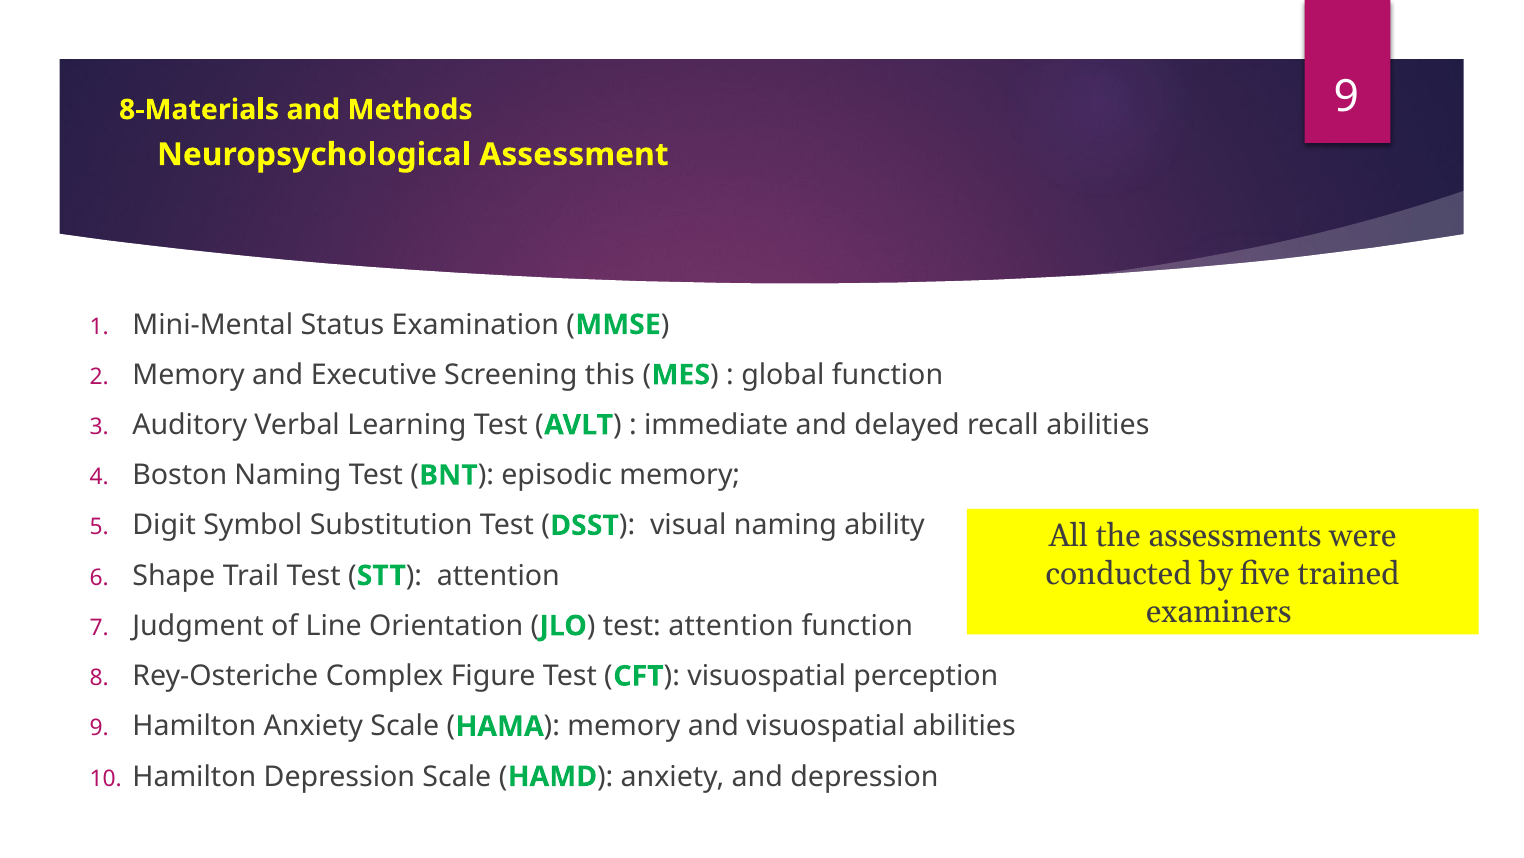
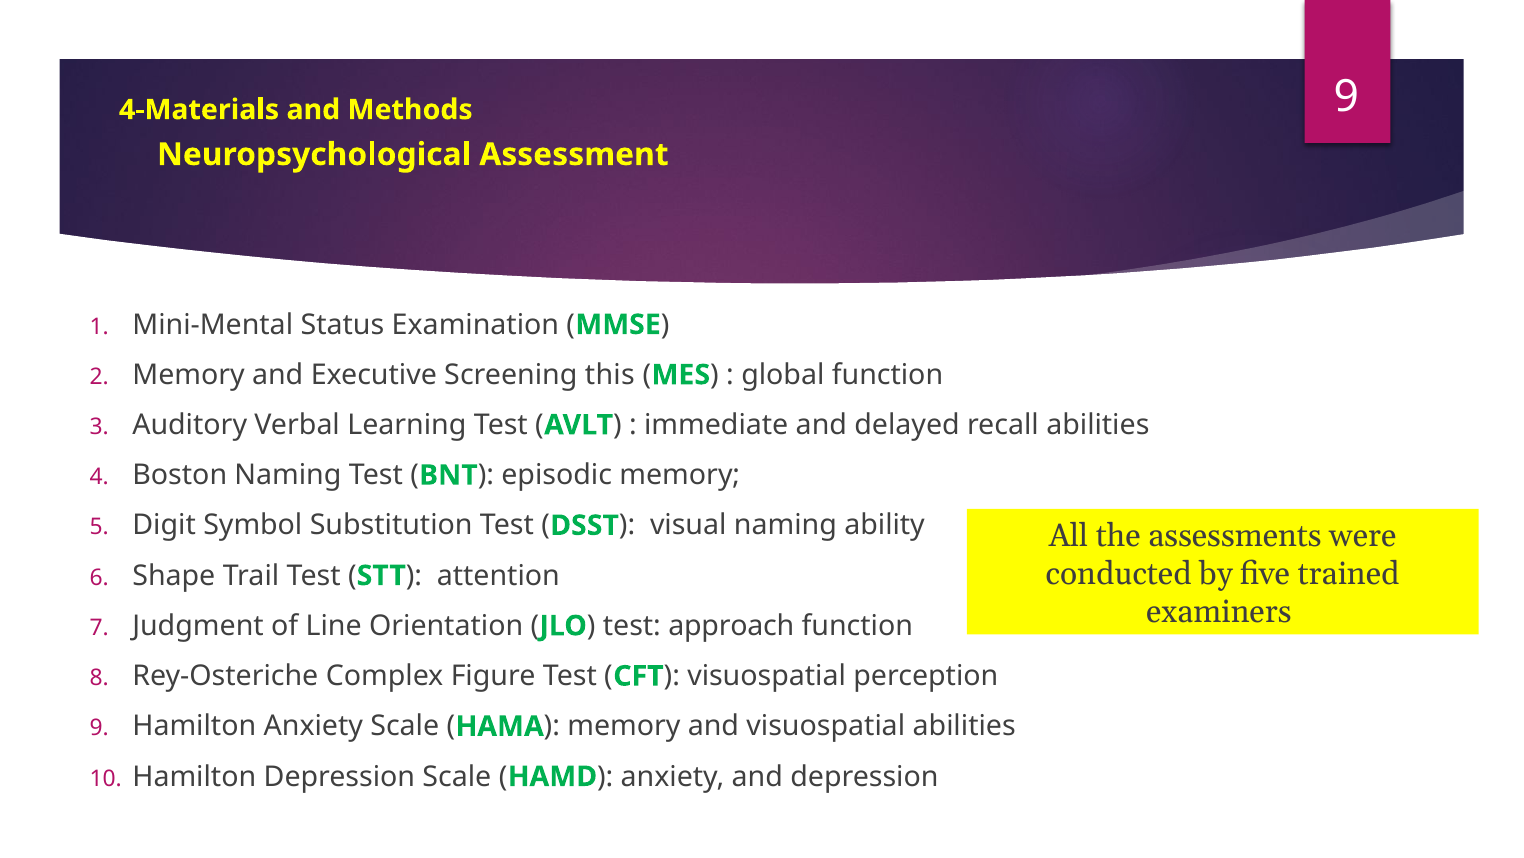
8-Materials: 8-Materials -> 4-Materials
test attention: attention -> approach
